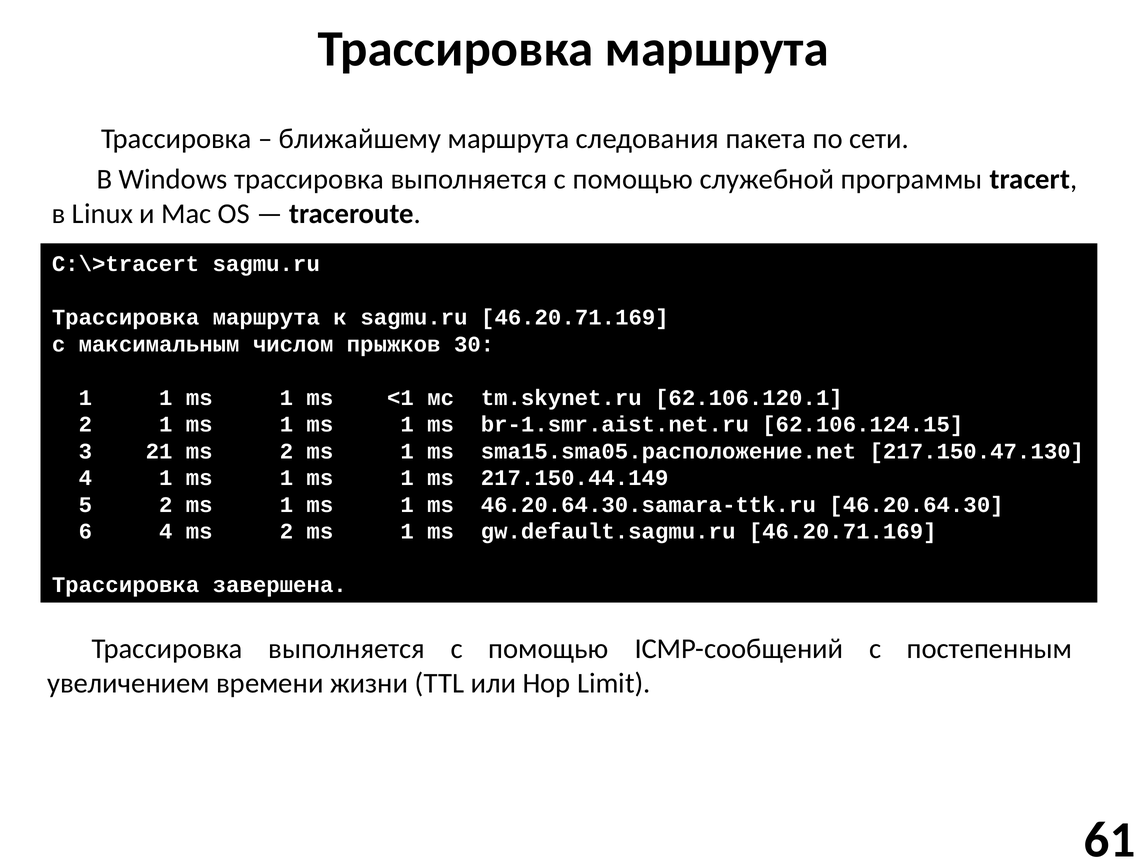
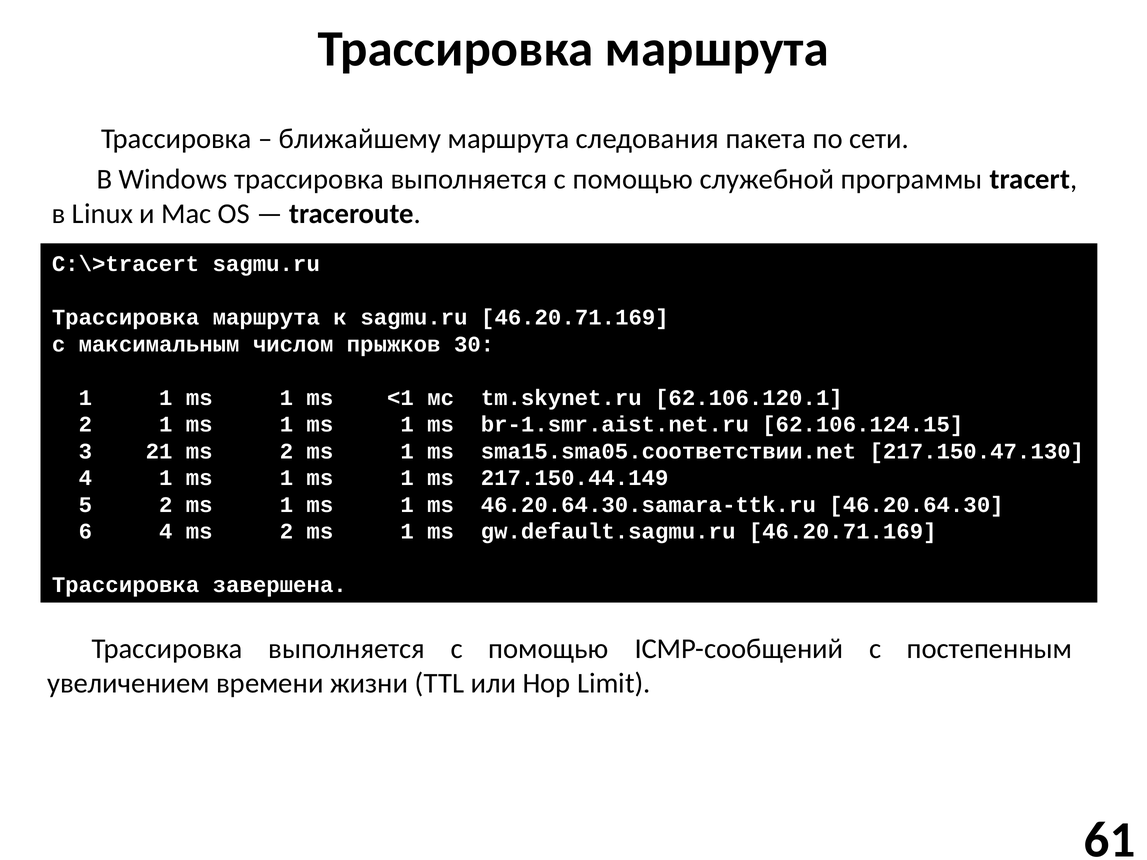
sma15.sma05.расположение.net: sma15.sma05.расположение.net -> sma15.sma05.соответствии.net
